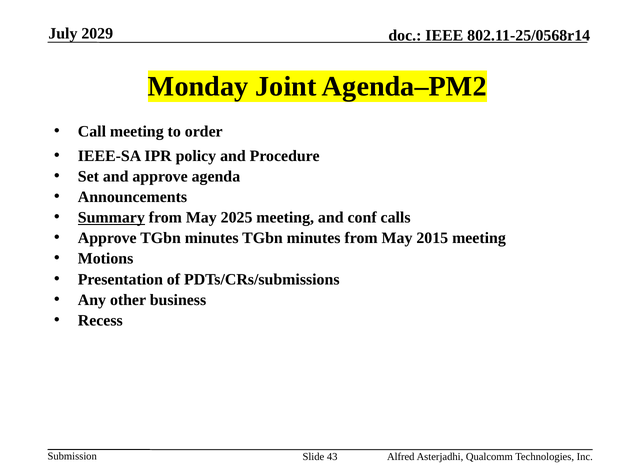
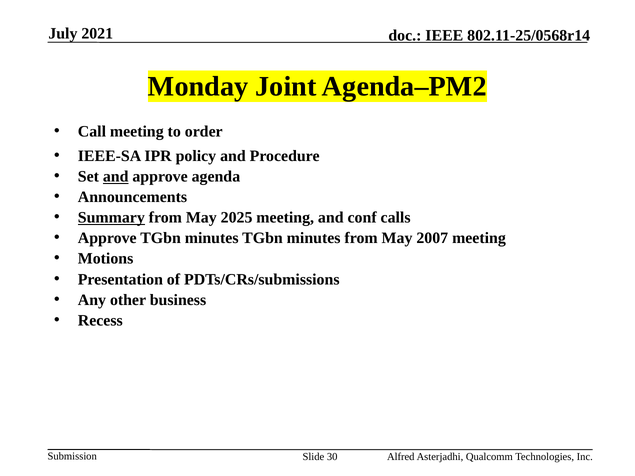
2029: 2029 -> 2021
and at (116, 177) underline: none -> present
2015: 2015 -> 2007
43: 43 -> 30
